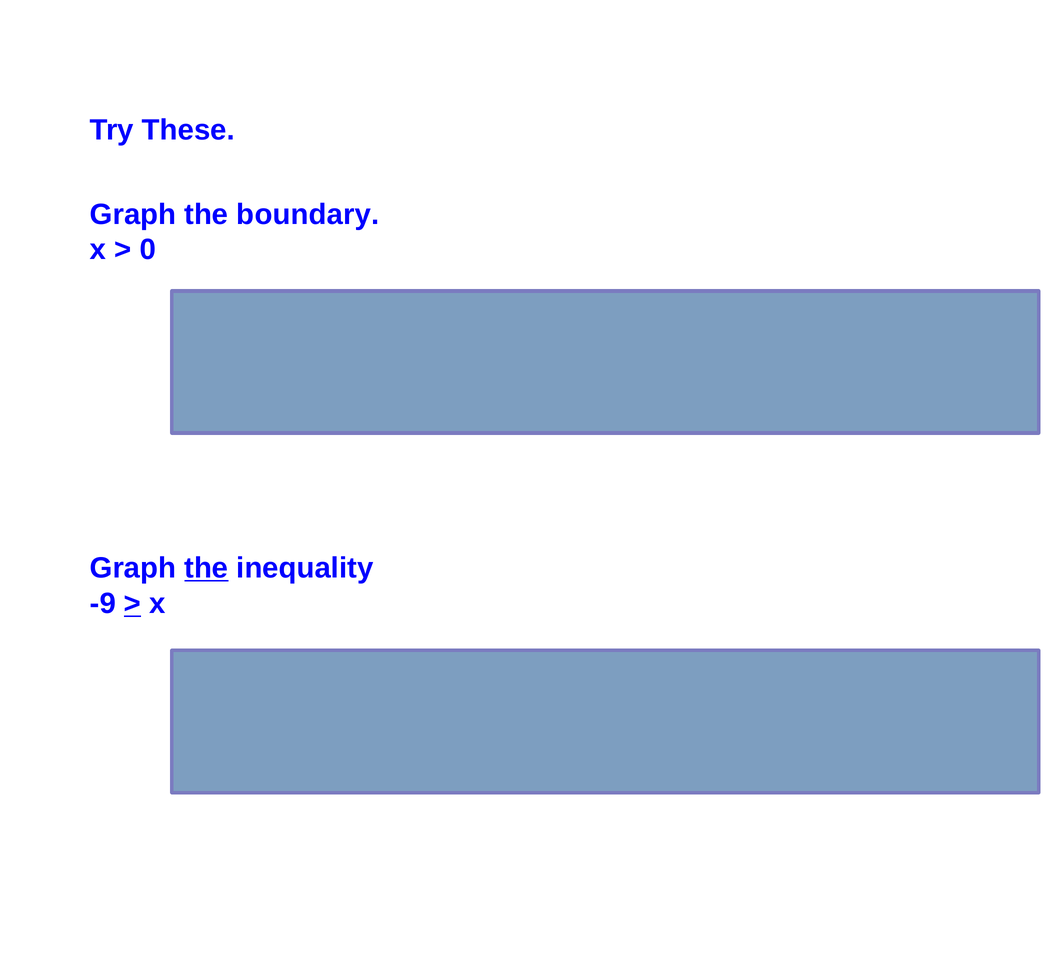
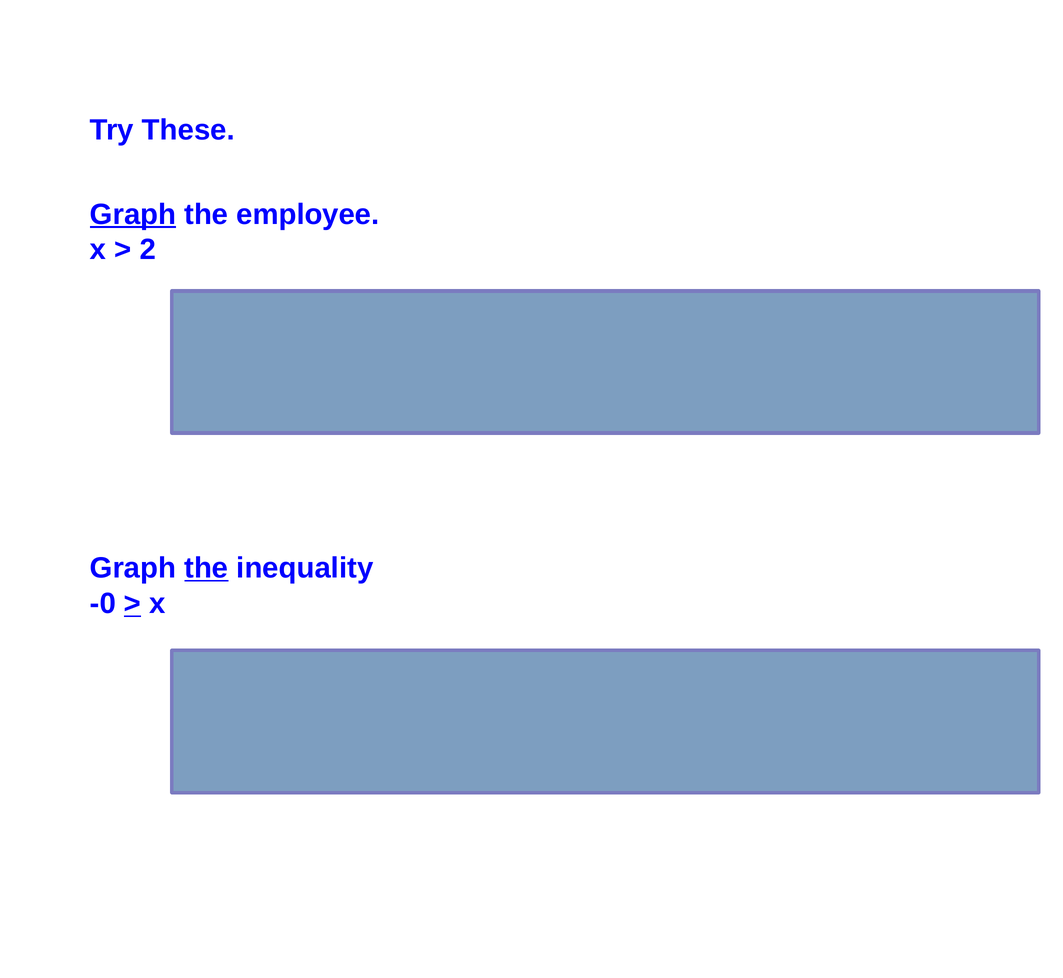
Graph at (133, 215) underline: none -> present
boundary: boundary -> employee
0 at (148, 250): 0 -> 2
-9 at (103, 604): -9 -> -0
